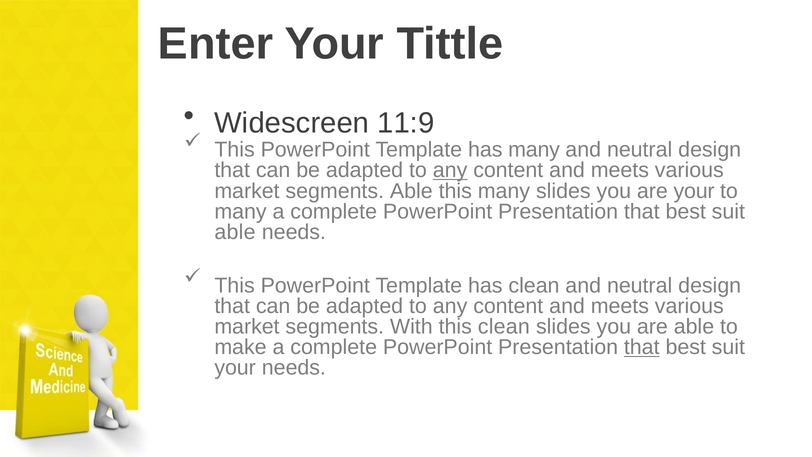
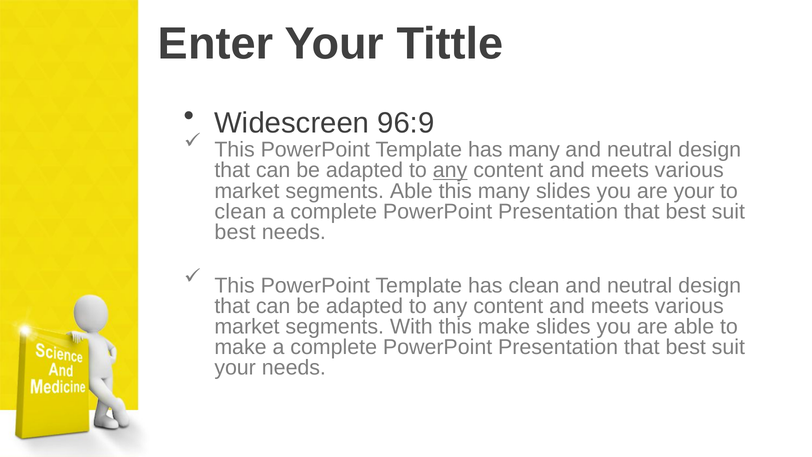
11:9: 11:9 -> 96:9
many at (241, 211): many -> clean
able at (235, 232): able -> best
this clean: clean -> make
that at (642, 347) underline: present -> none
